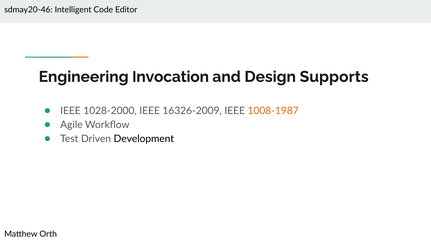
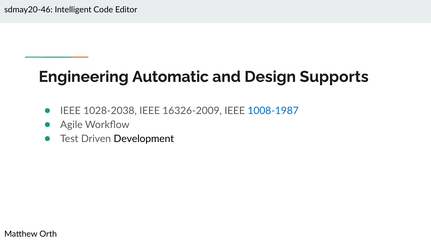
Invocation: Invocation -> Automatic
1028-2000: 1028-2000 -> 1028-2038
1008-1987 colour: orange -> blue
